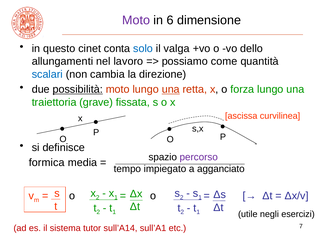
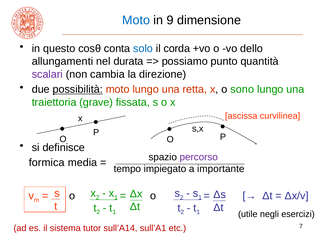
Moto at (136, 20) colour: purple -> blue
6: 6 -> 9
cinet: cinet -> cosθ
valga: valga -> corda
lavoro: lavoro -> durata
come: come -> punto
scalari colour: blue -> purple
una at (171, 89) underline: present -> none
forza: forza -> sono
agganciato: agganciato -> importante
